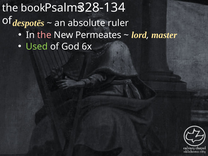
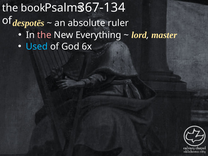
328-134: 328-134 -> 367-134
Permeates: Permeates -> Everything
Used colour: light green -> light blue
